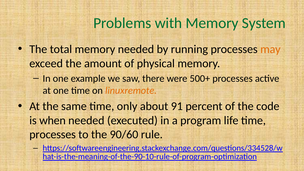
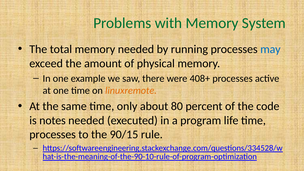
may colour: orange -> blue
500+: 500+ -> 408+
91: 91 -> 80
when: when -> notes
90/60: 90/60 -> 90/15
